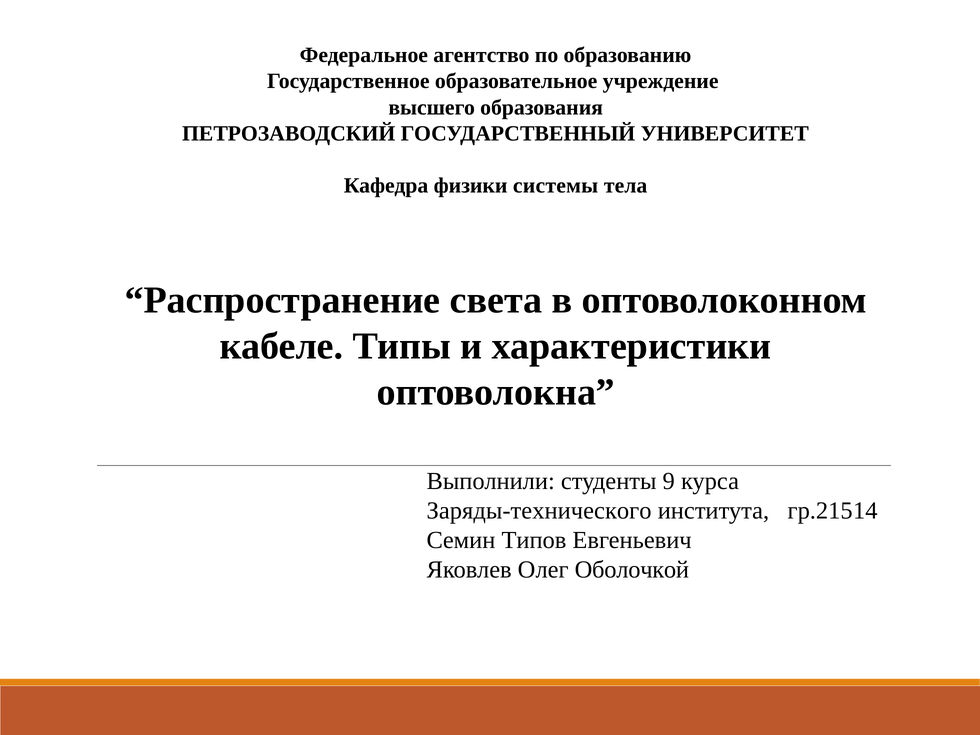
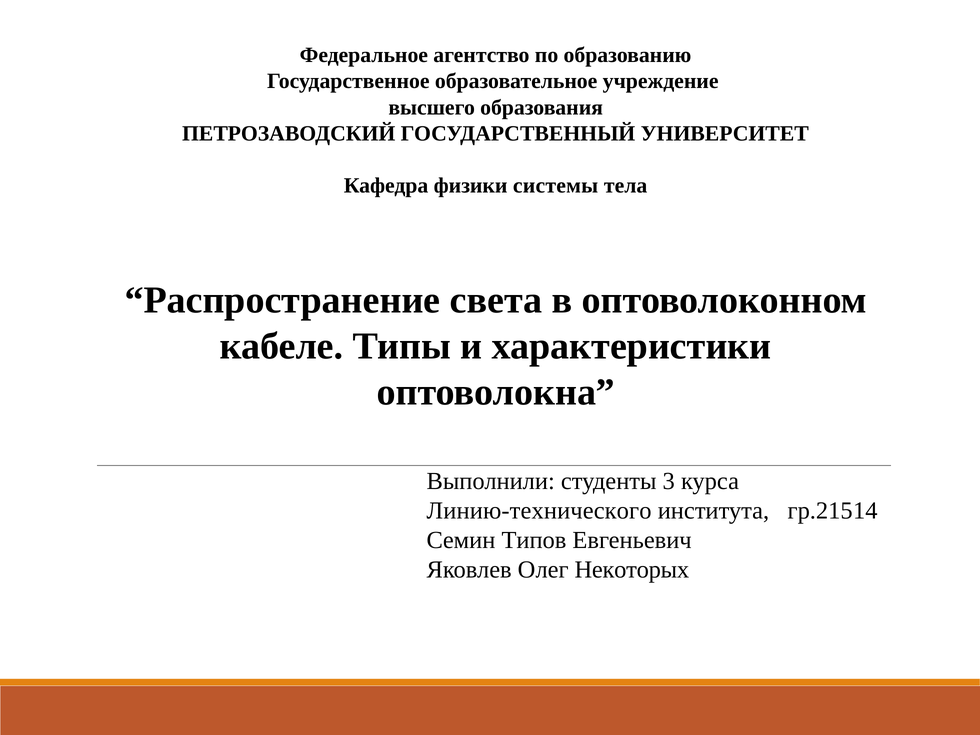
9: 9 -> 3
Заряды-технического: Заряды-технического -> Линию-технического
Оболочкой: Оболочкой -> Некоторых
